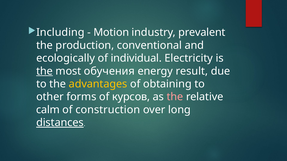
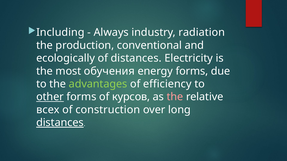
Motion: Motion -> Always
prevalent: prevalent -> radiation
of individual: individual -> distances
the at (44, 71) underline: present -> none
energy result: result -> forms
advantages colour: yellow -> light green
obtaining: obtaining -> efficiency
other underline: none -> present
calm: calm -> всех
